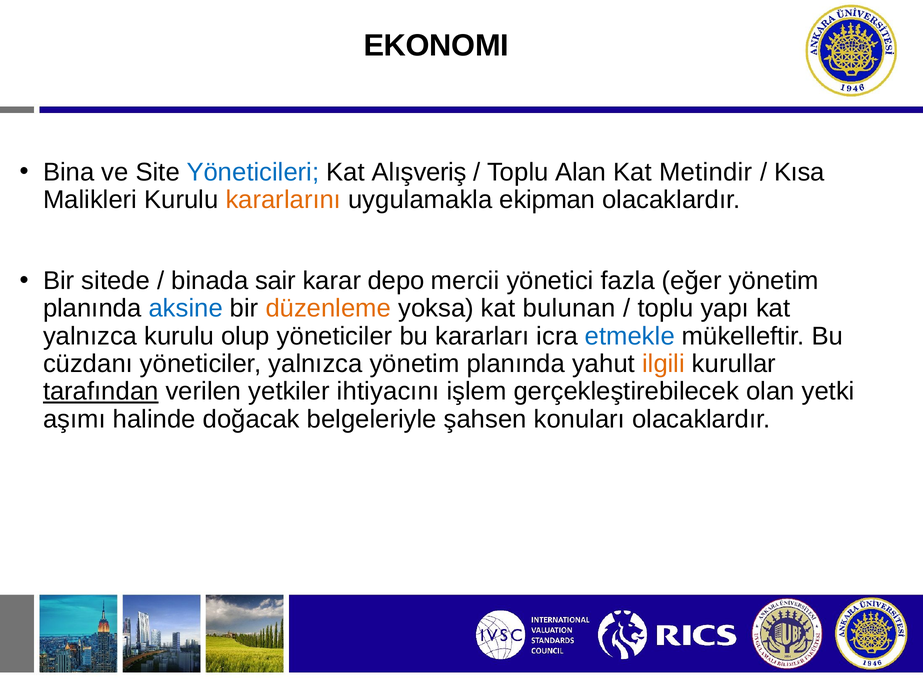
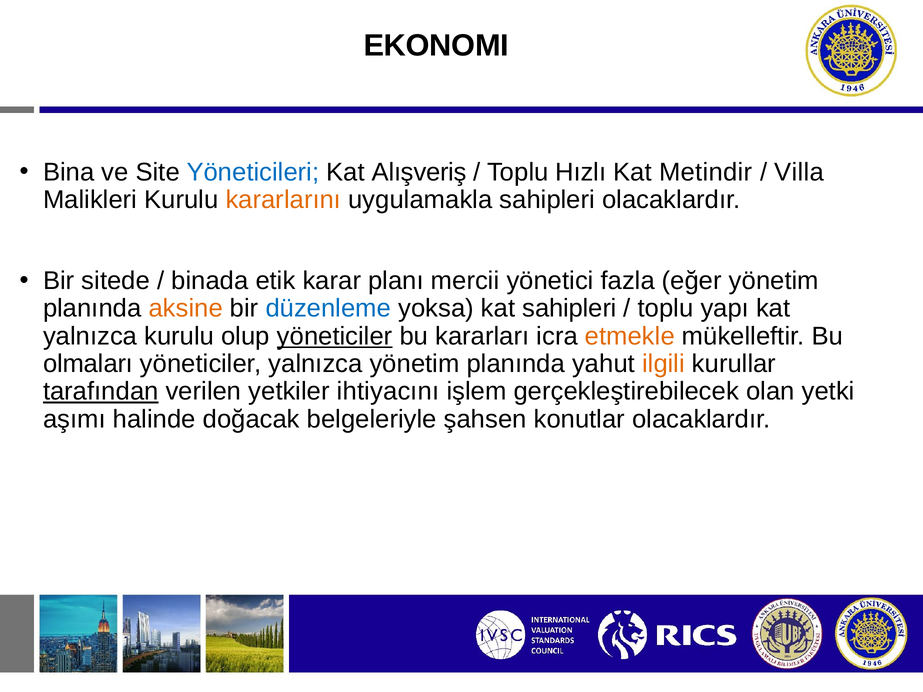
Alan: Alan -> Hızlı
Kısa: Kısa -> Villa
uygulamakla ekipman: ekipman -> sahipleri
sair: sair -> etik
depo: depo -> planı
aksine colour: blue -> orange
düzenleme colour: orange -> blue
kat bulunan: bulunan -> sahipleri
yöneticiler at (335, 336) underline: none -> present
etmekle colour: blue -> orange
cüzdanı: cüzdanı -> olmaları
konuları: konuları -> konutlar
